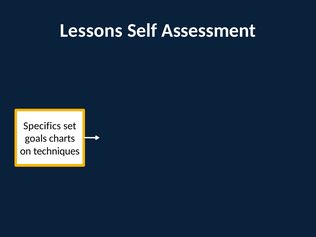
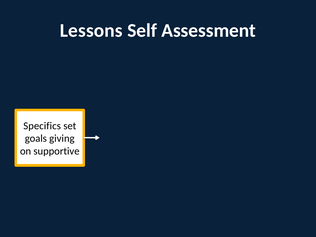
charts: charts -> giving
techniques: techniques -> supportive
